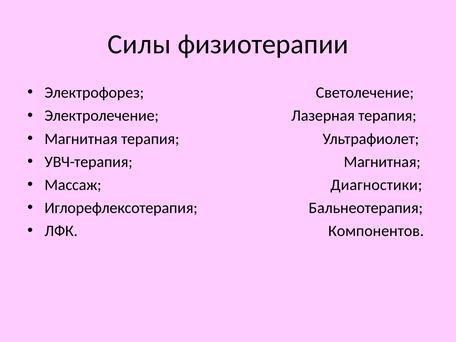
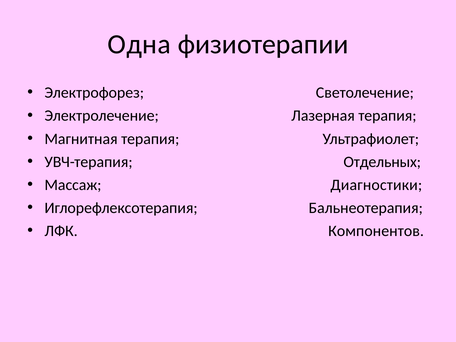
Силы: Силы -> Одна
УВЧ-терапия Магнитная: Магнитная -> Отдельных
